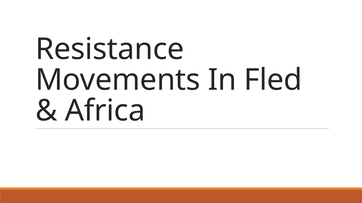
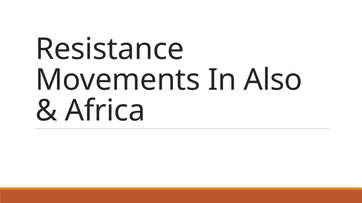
Fled: Fled -> Also
